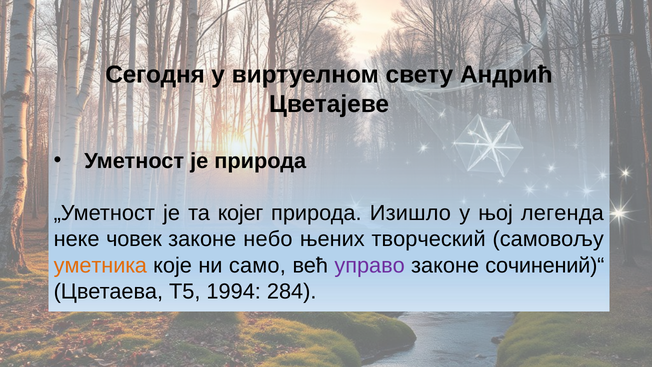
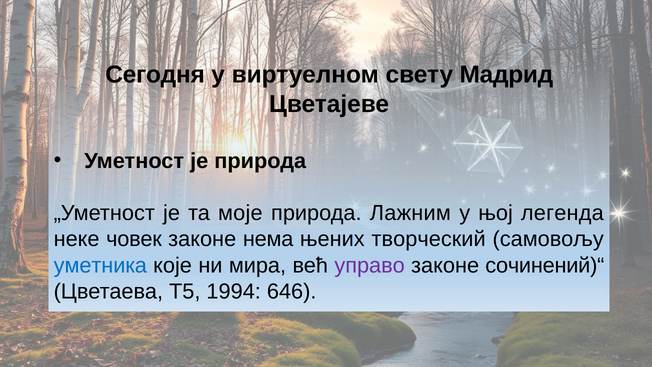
Андрић: Андрић -> Мадрид
којег: којег -> моје
Изишло: Изишло -> Лажним
небо: небо -> нема
уметника colour: orange -> blue
само: само -> мира
284: 284 -> 646
